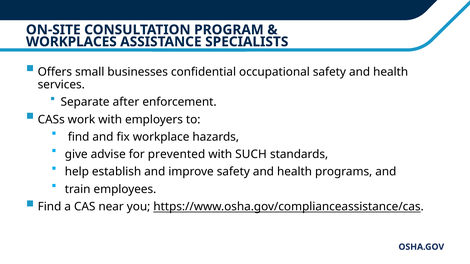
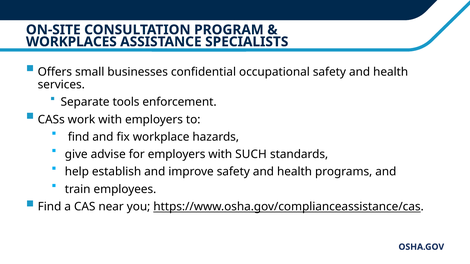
after: after -> tools
for prevented: prevented -> employers
